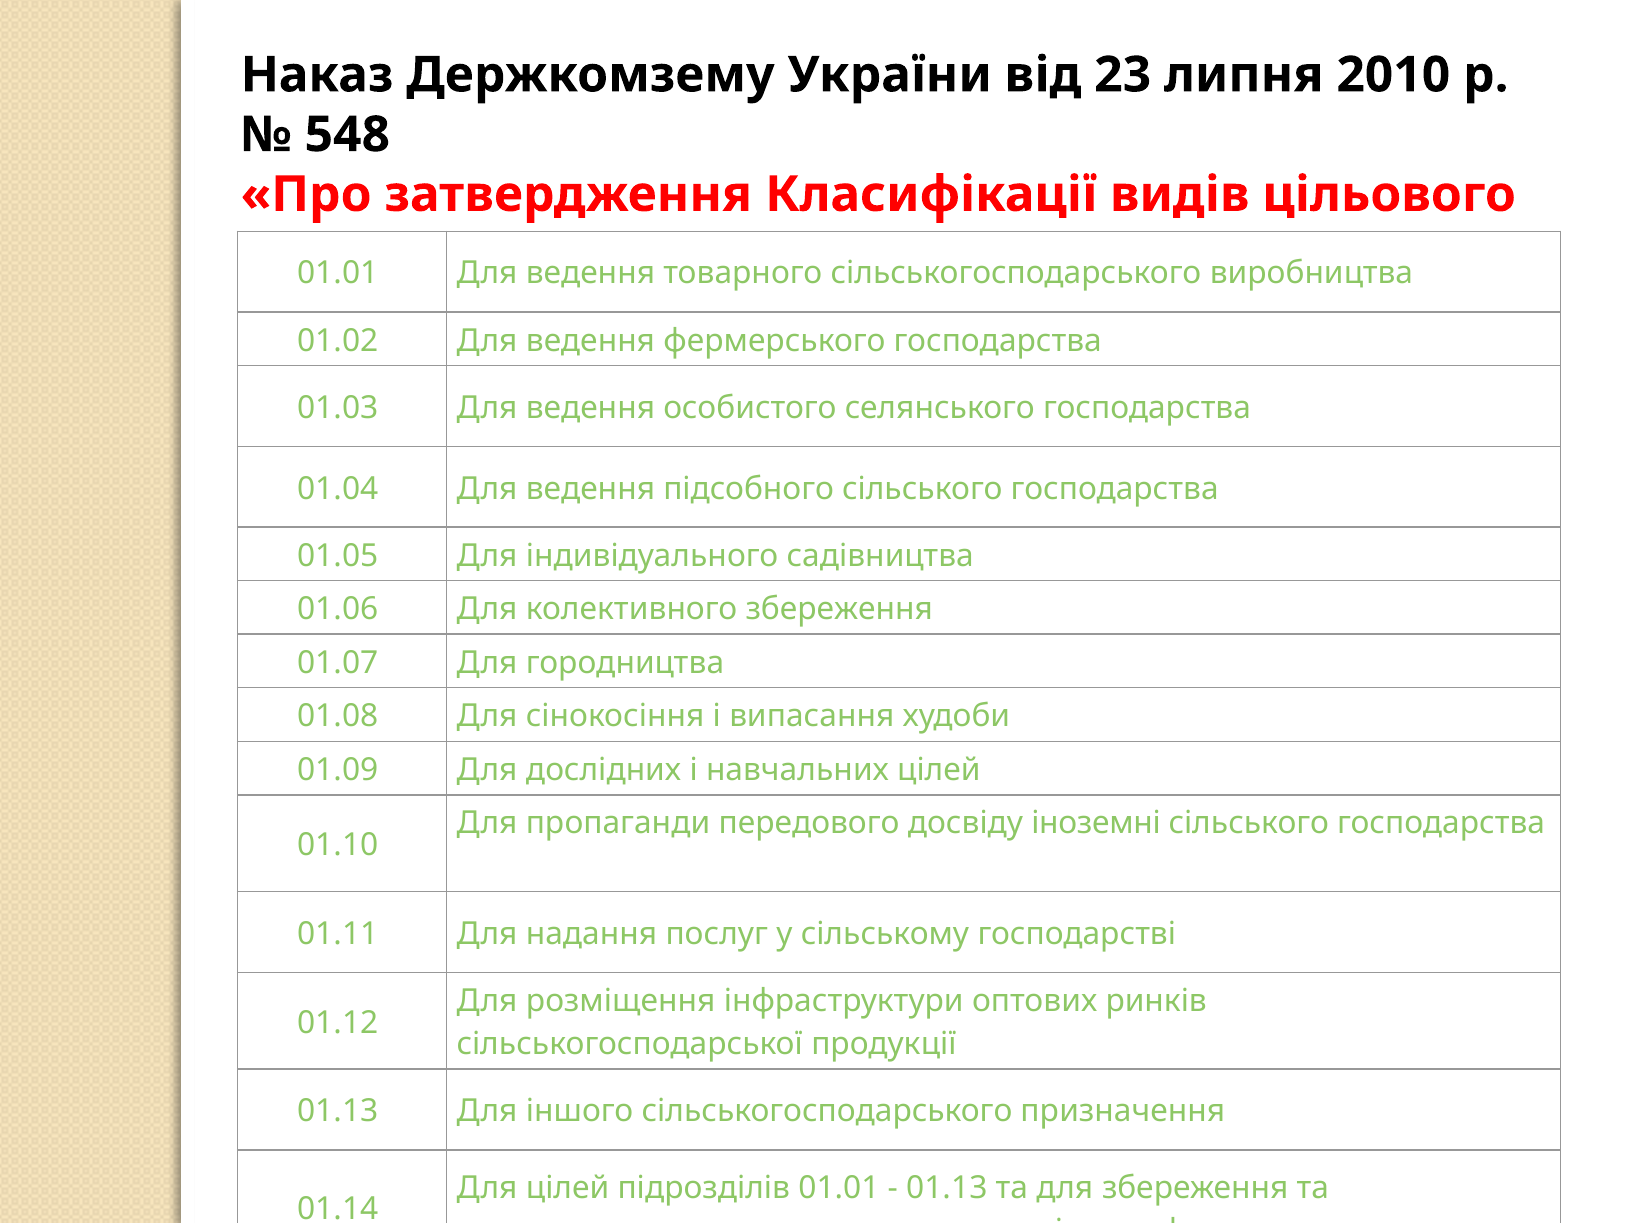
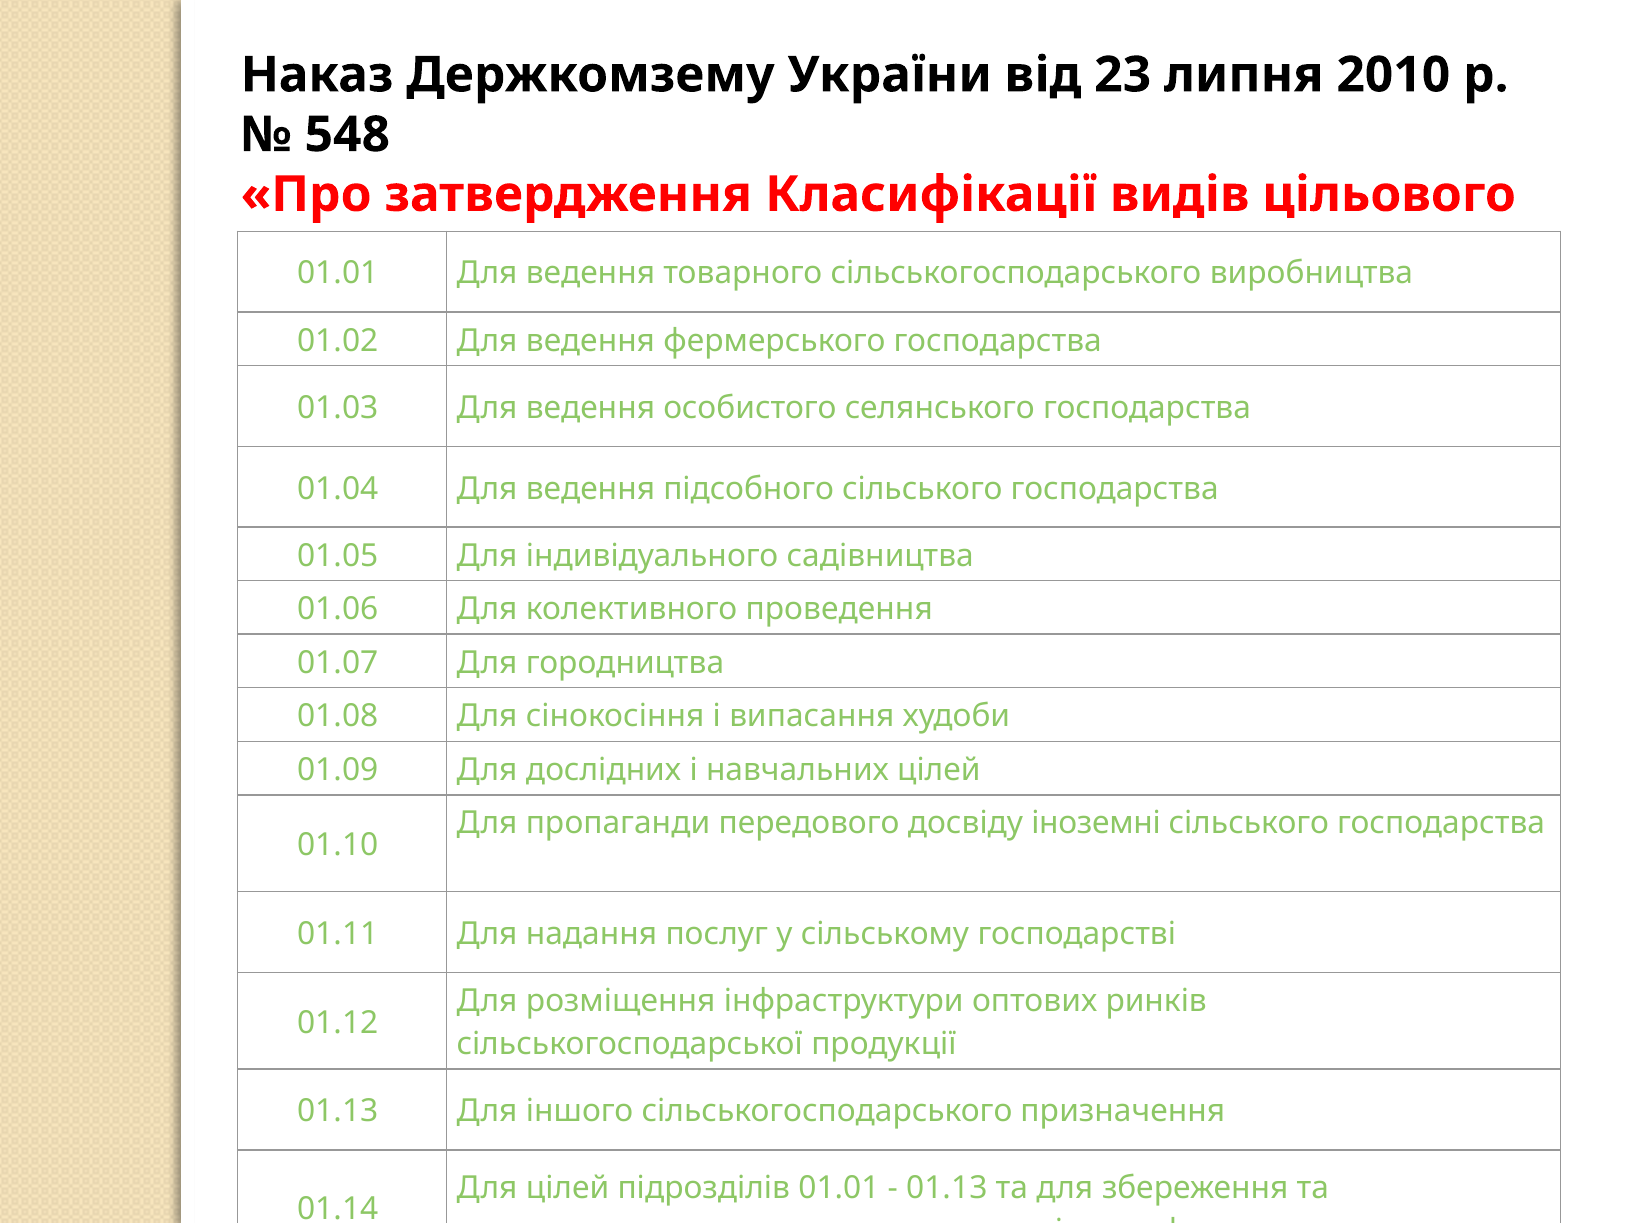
колективного збереження: збереження -> проведення
